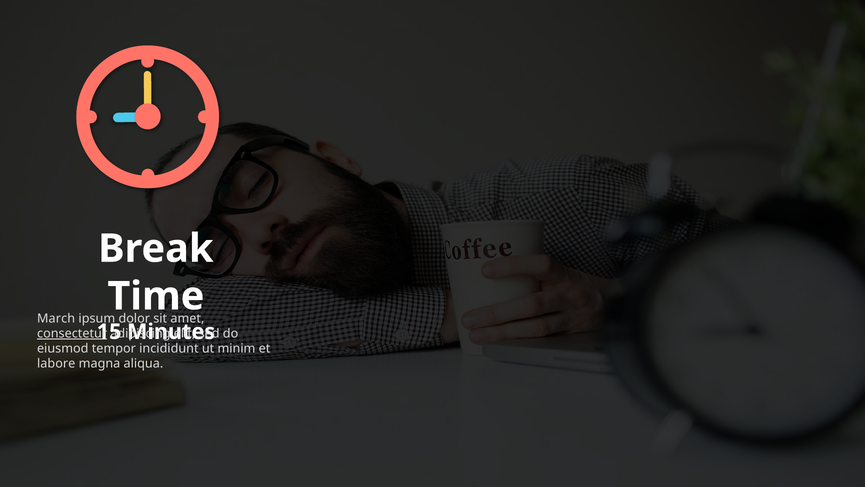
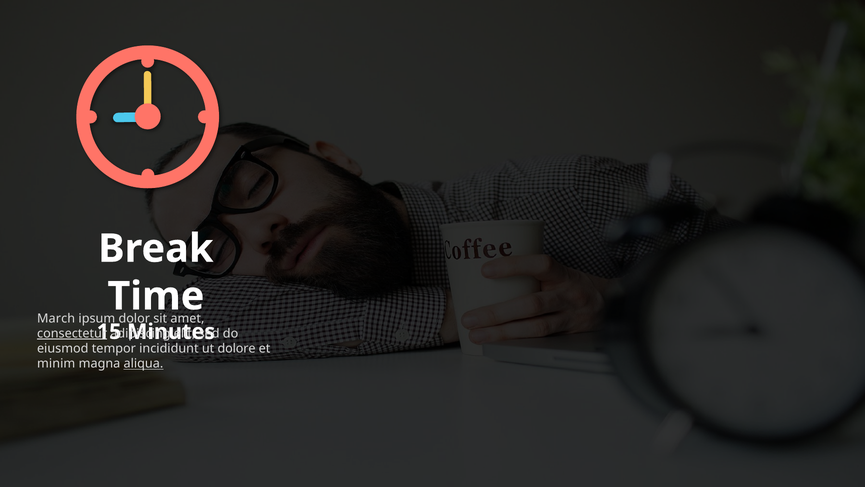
minim: minim -> dolore
labore: labore -> minim
aliqua underline: none -> present
